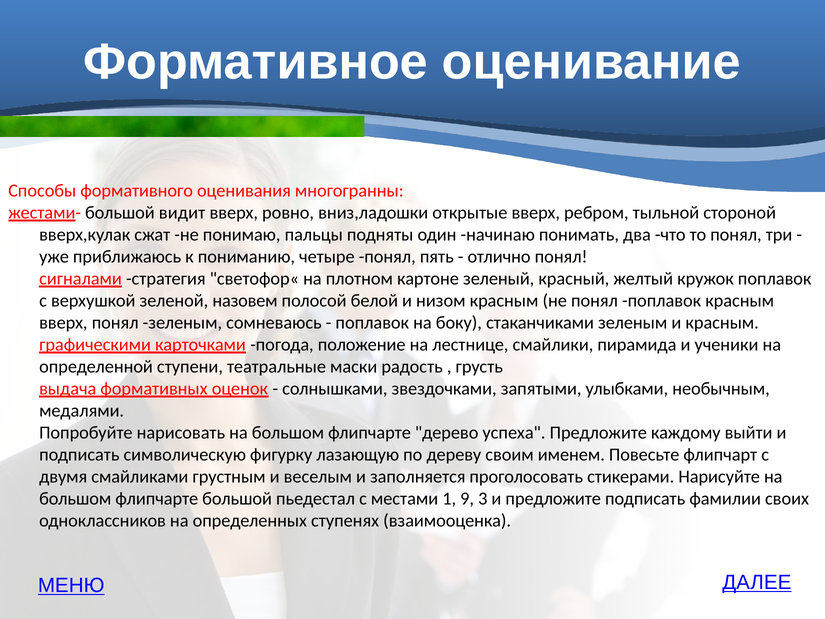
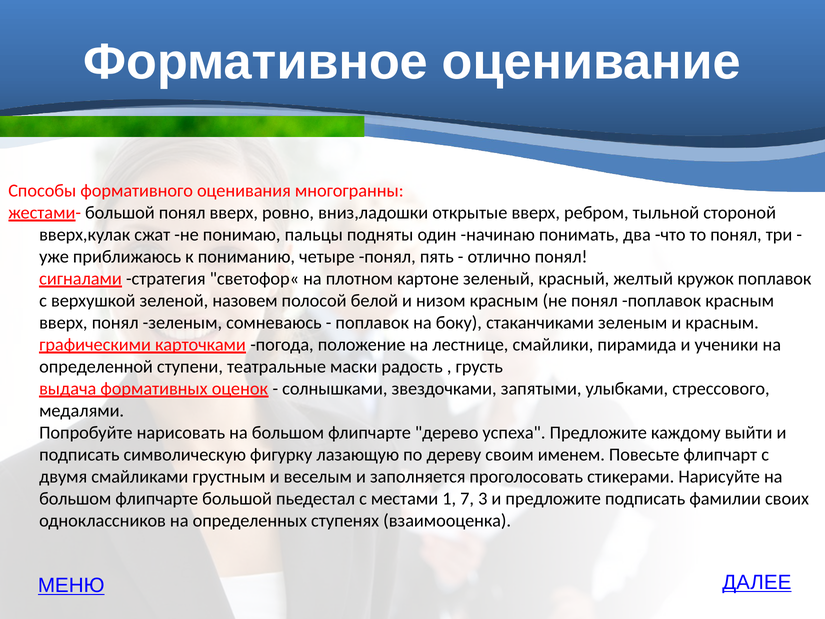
большой видит: видит -> понял
необычным: необычным -> стрессового
9: 9 -> 7
